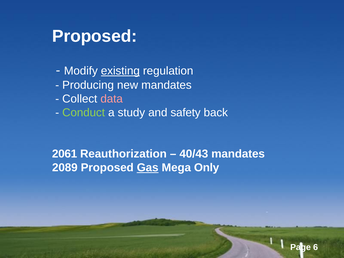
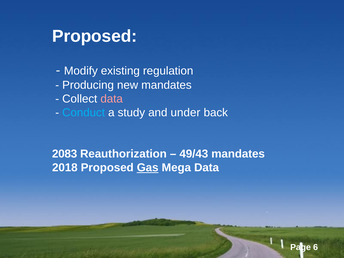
existing underline: present -> none
Conduct colour: light green -> light blue
safety: safety -> under
2061: 2061 -> 2083
40/43: 40/43 -> 49/43
2089: 2089 -> 2018
Mega Only: Only -> Data
